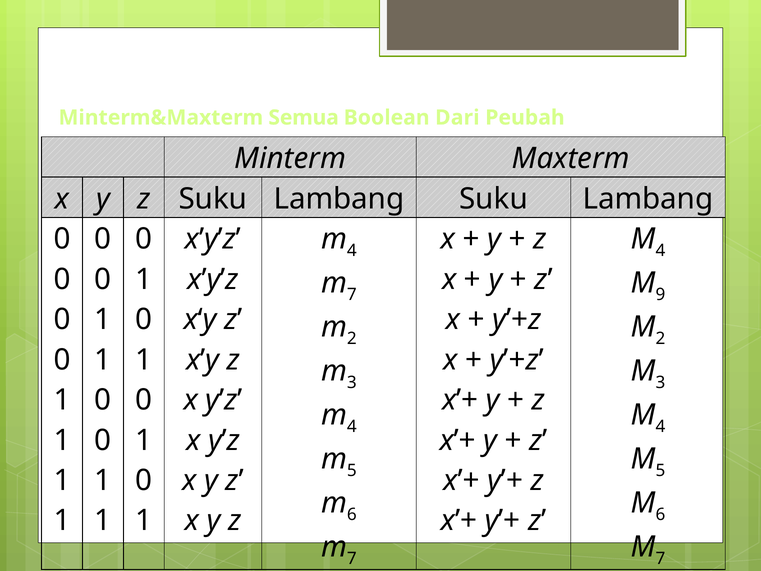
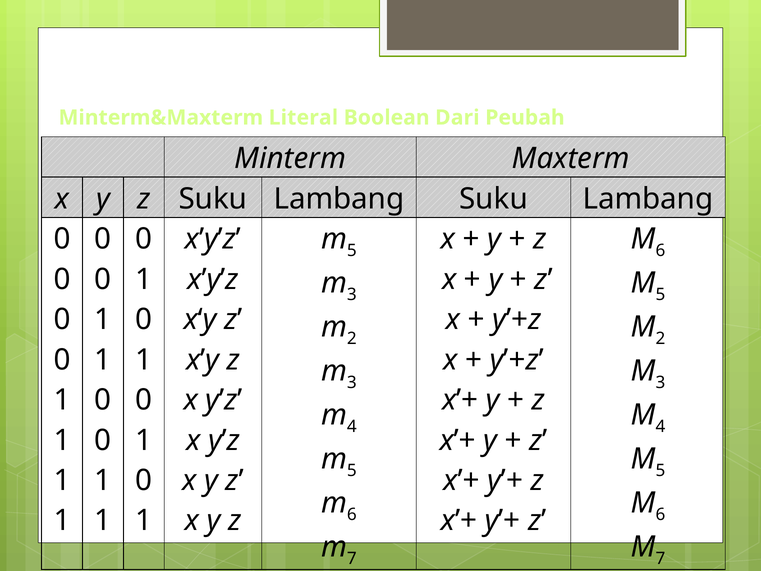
Semua: Semua -> Literal
4 at (352, 251): 4 -> 5
4 at (660, 251): 4 -> 6
7 at (352, 295): 7 -> 3
9 at (660, 295): 9 -> 5
